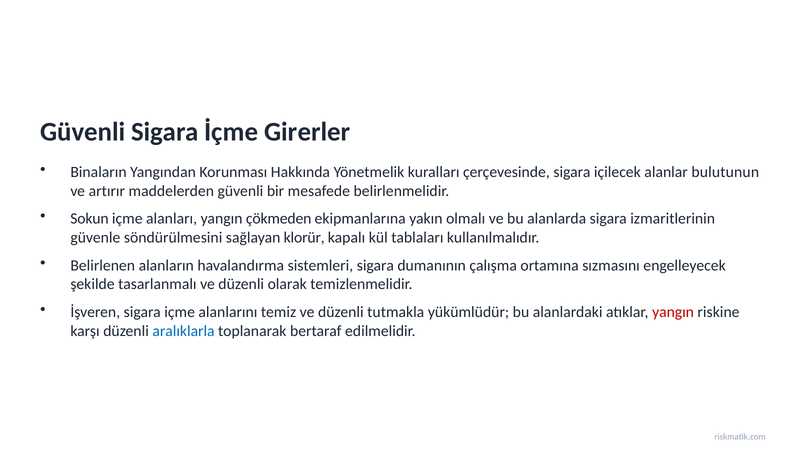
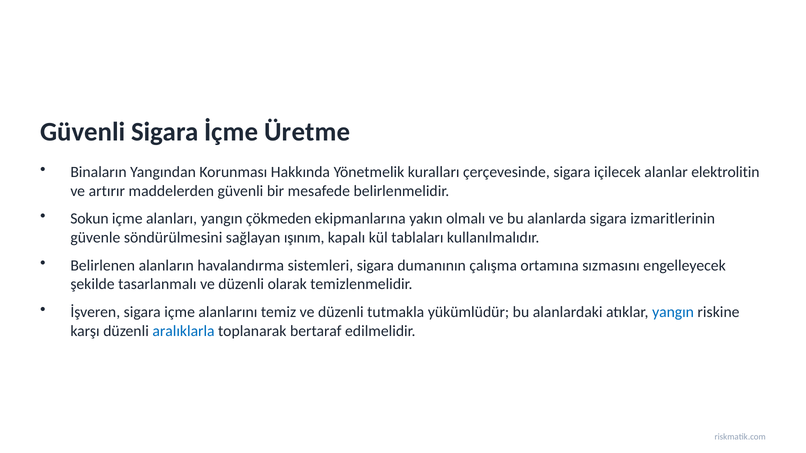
Girerler: Girerler -> Üretme
bulutunun: bulutunun -> elektrolitin
klorür: klorür -> ışınım
yangın at (673, 312) colour: red -> blue
